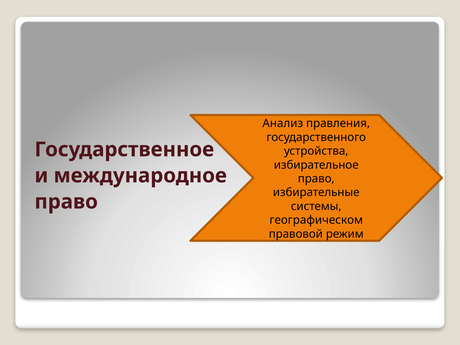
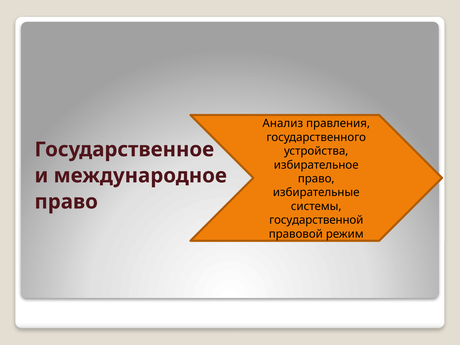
географическом: географическом -> государственной
